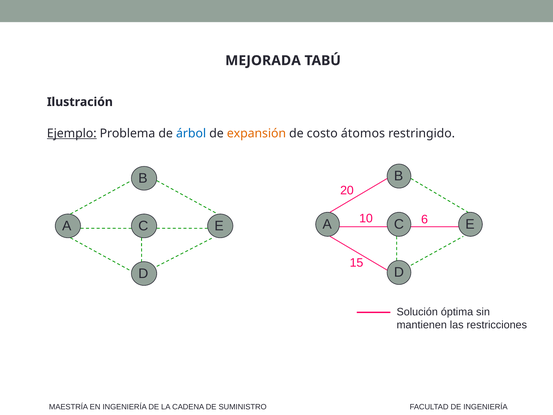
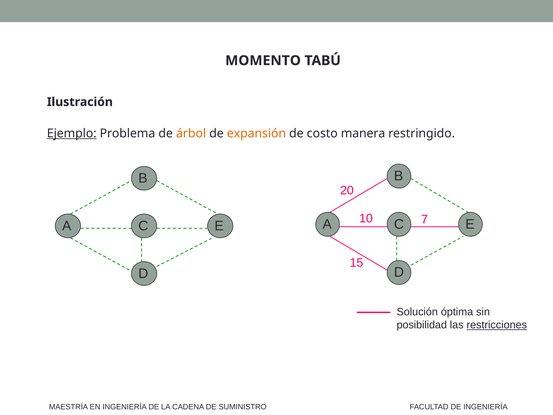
MEJORADA: MEJORADA -> MOMENTO
árbol colour: blue -> orange
átomos: átomos -> manera
6: 6 -> 7
mantienen: mantienen -> posibilidad
restricciones underline: none -> present
